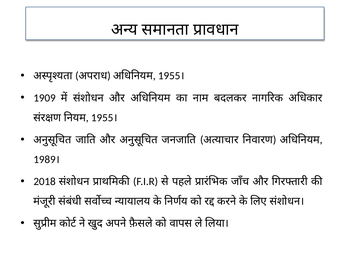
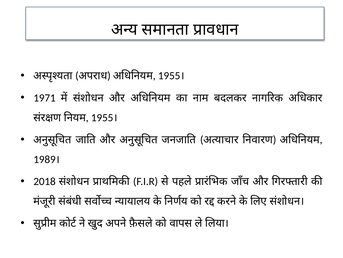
1909: 1909 -> 1971
